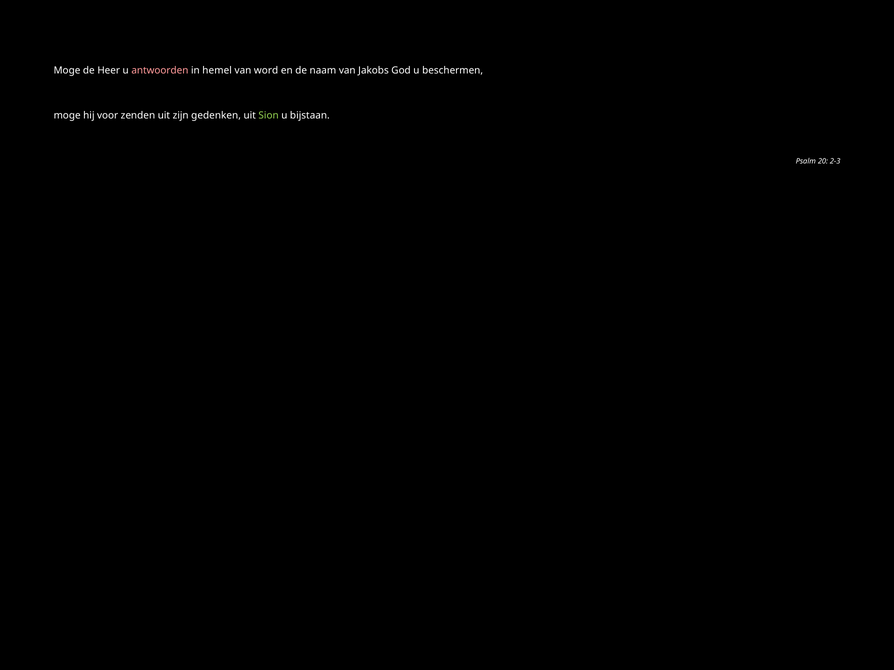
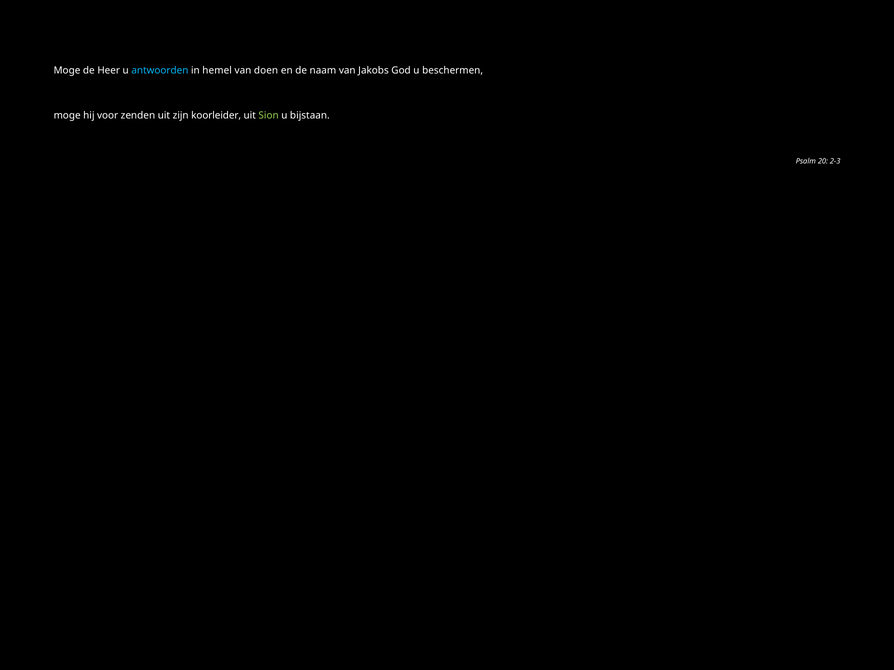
antwoorden colour: pink -> light blue
word: word -> doen
gedenken: gedenken -> koorleider
